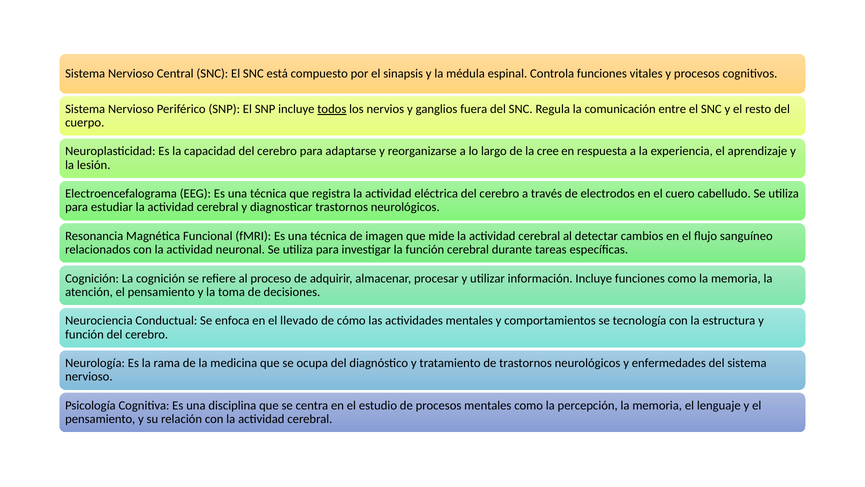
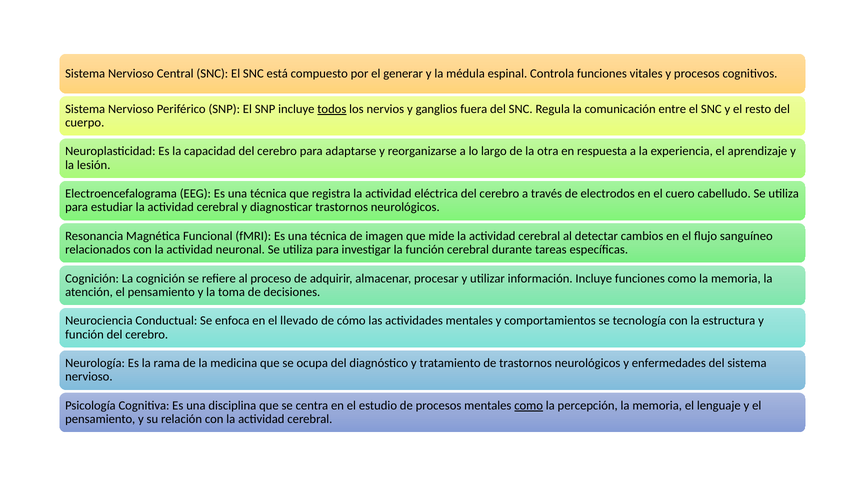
sinapsis: sinapsis -> generar
cree: cree -> otra
como at (529, 405) underline: none -> present
